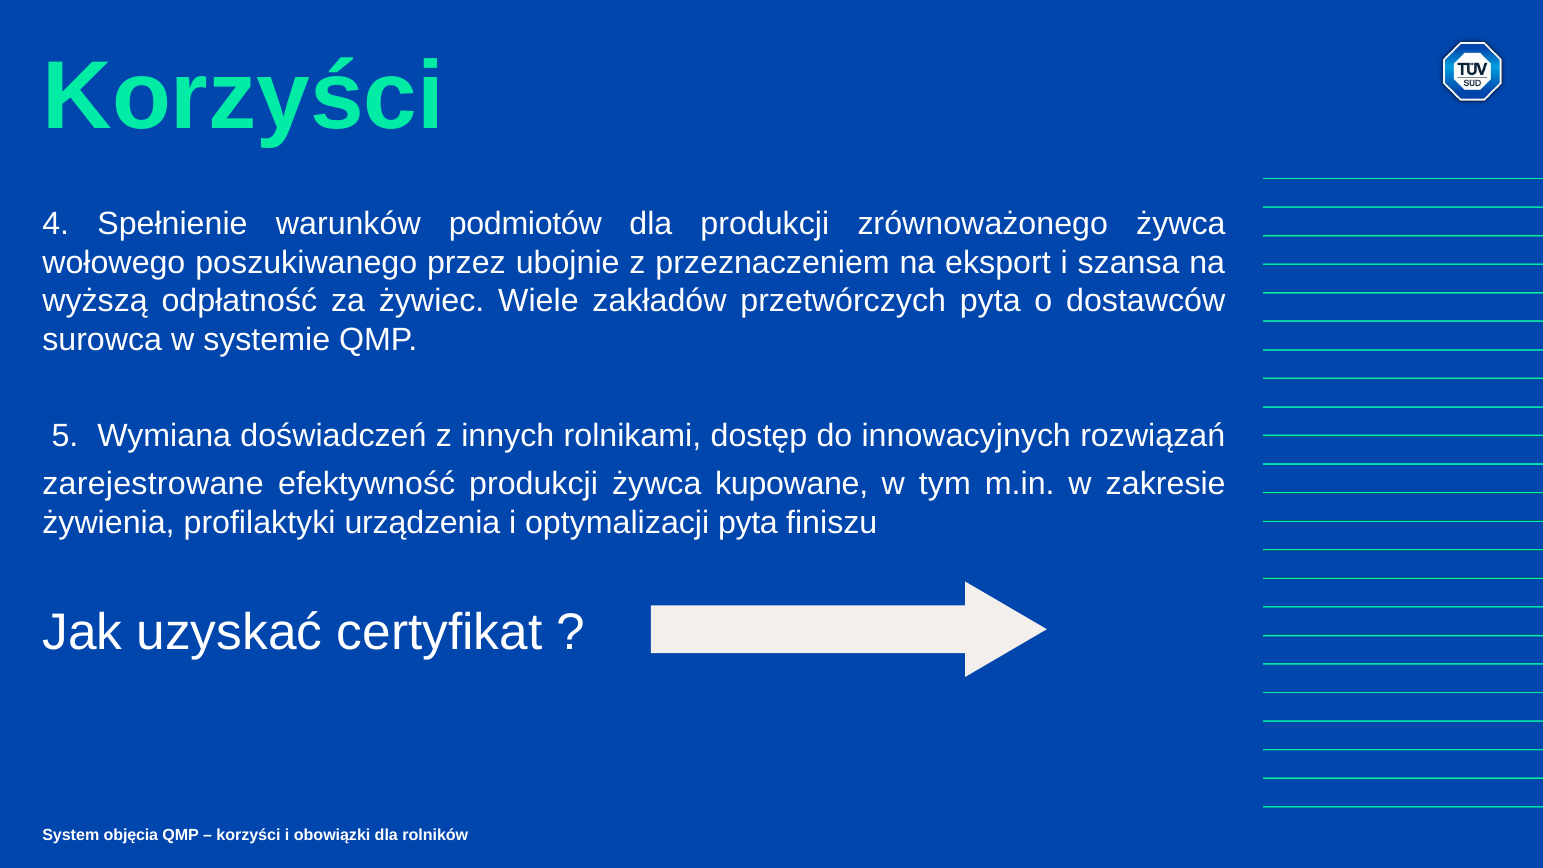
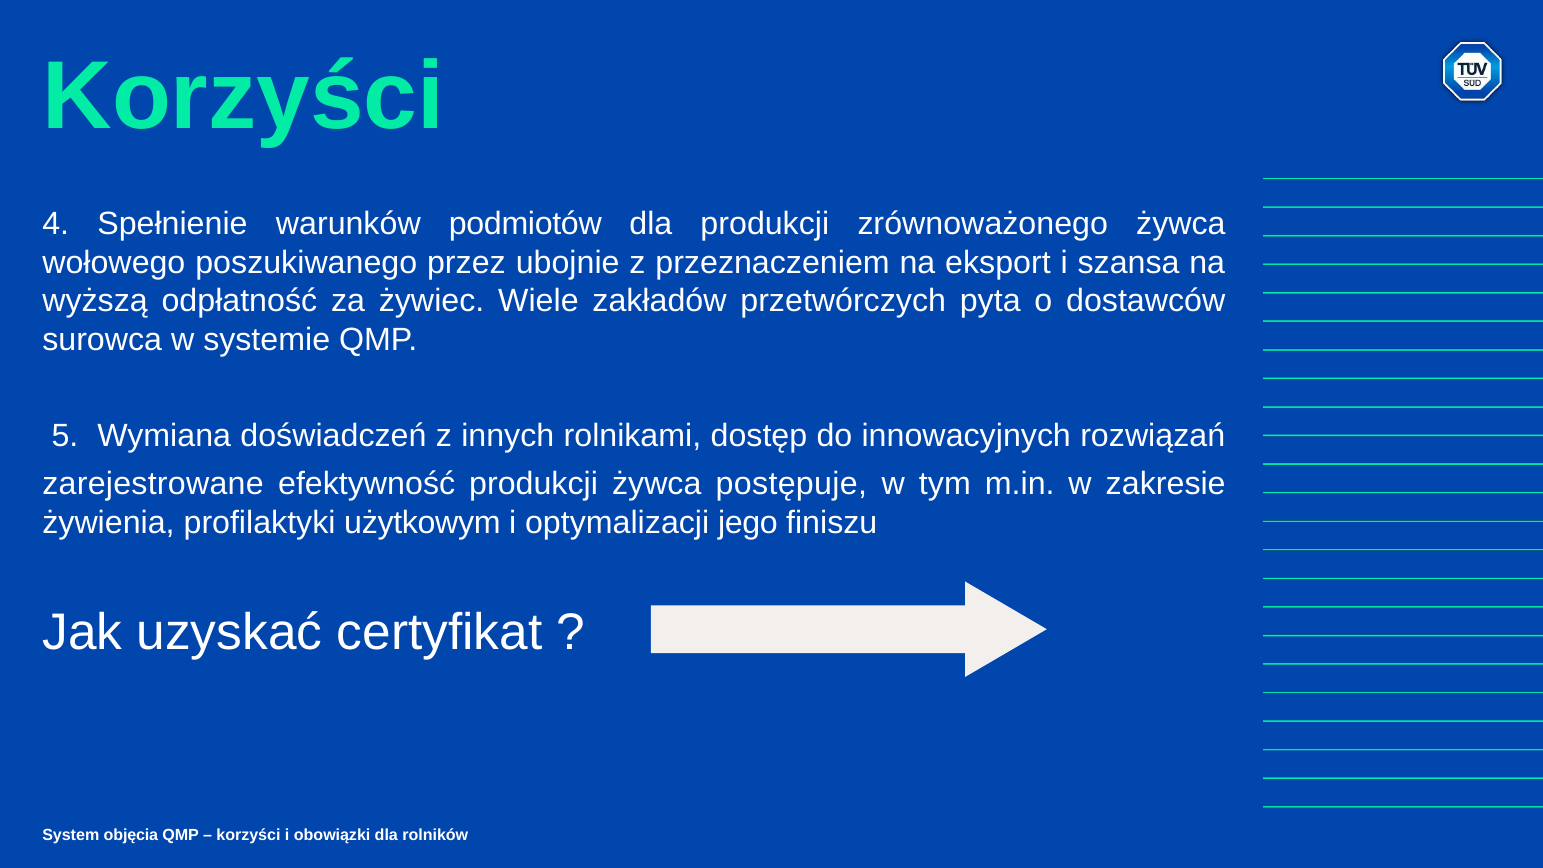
kupowane: kupowane -> postępuje
urządzenia: urządzenia -> użytkowym
optymalizacji pyta: pyta -> jego
